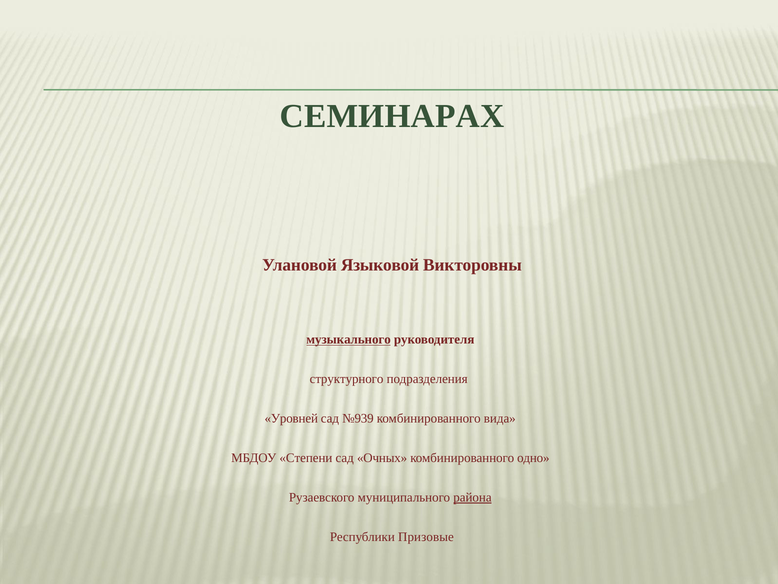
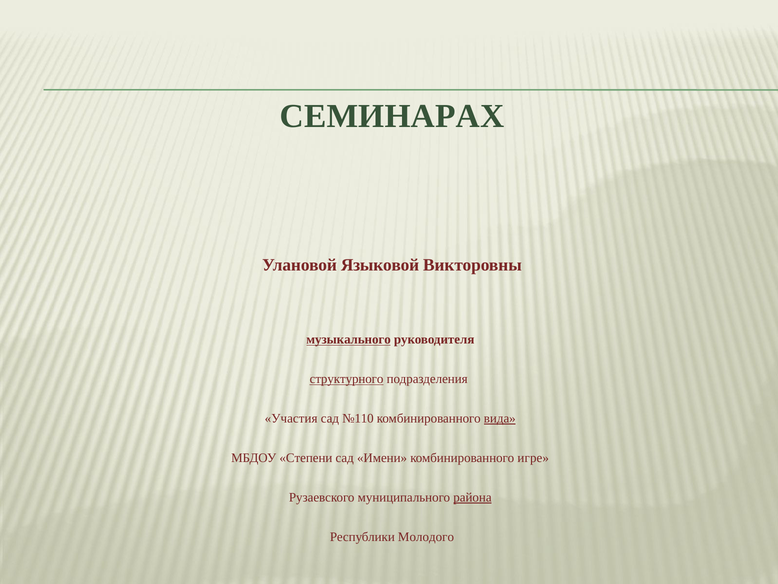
структурного underline: none -> present
Уровней: Уровней -> Участия
№939: №939 -> №110
вида underline: none -> present
Очных: Очных -> Имени
одно: одно -> игре
Призовые: Призовые -> Молодого
